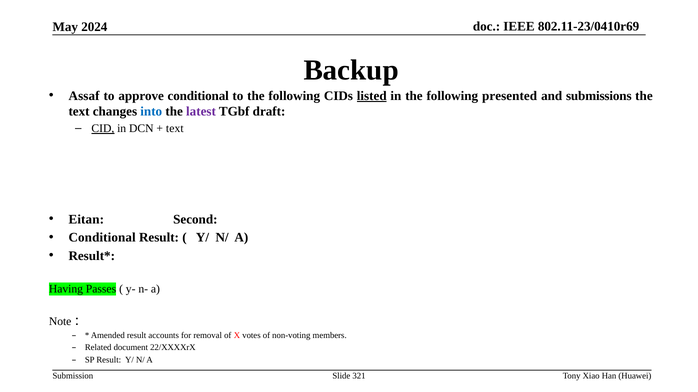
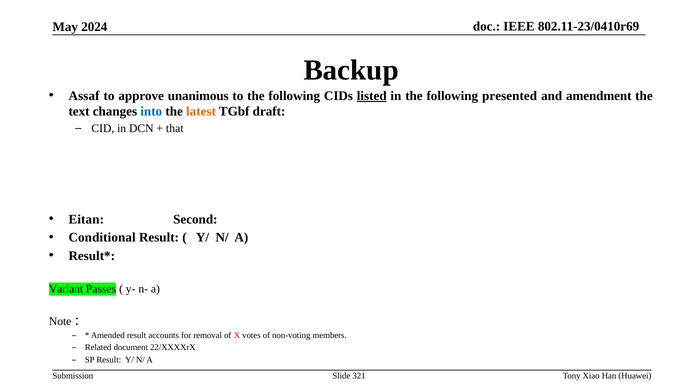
approve conditional: conditional -> unanimous
submissions: submissions -> amendment
latest colour: purple -> orange
CID underline: present -> none
text at (175, 129): text -> that
Having: Having -> Variant
